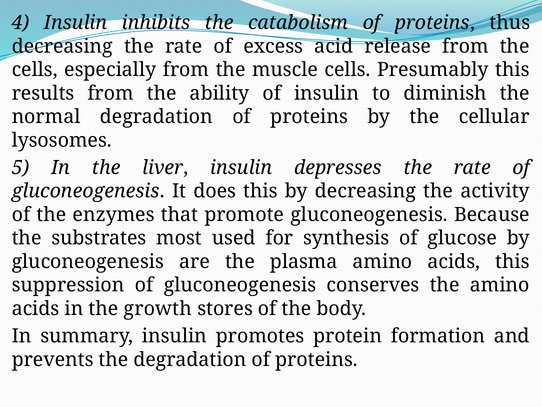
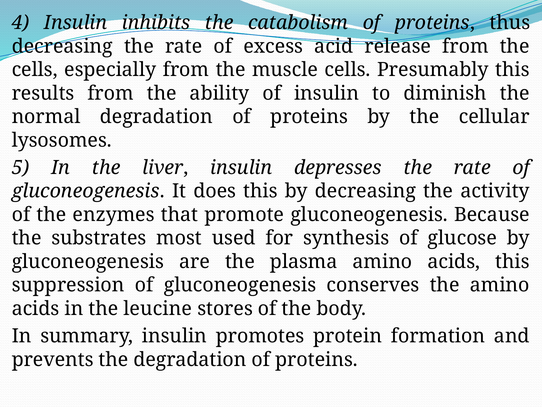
growth: growth -> leucine
